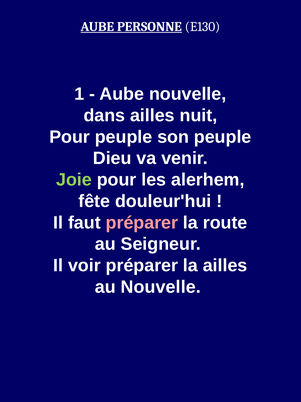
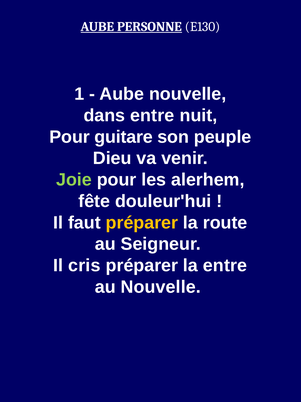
dans ailles: ailles -> entre
Pour peuple: peuple -> guitare
préparer at (142, 222) colour: pink -> yellow
voir: voir -> cris
la ailles: ailles -> entre
